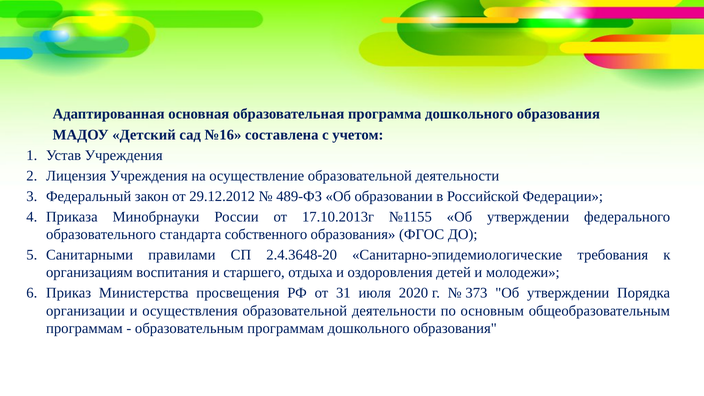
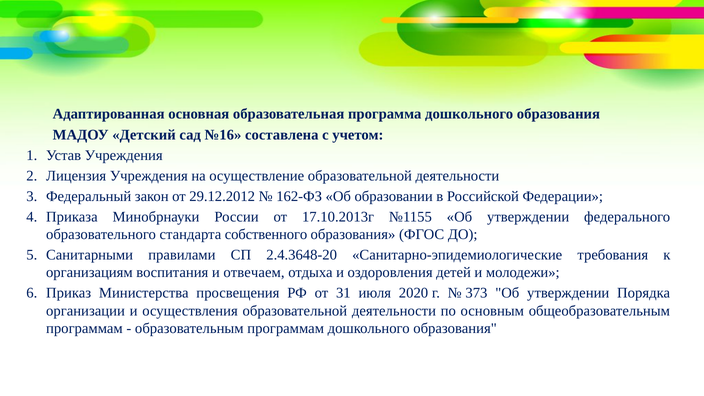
489-ФЗ: 489-ФЗ -> 162-ФЗ
старшего: старшего -> отвечаем
